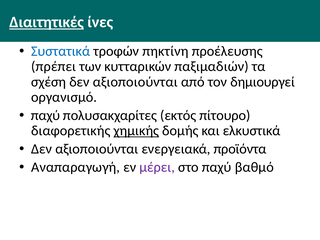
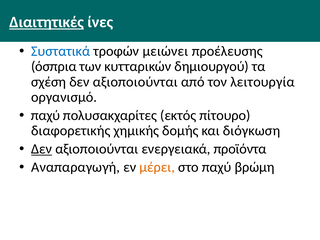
πηκτίνη: πηκτίνη -> μειώνει
πρέπει: πρέπει -> όσπρια
παξιμαδιών: παξιμαδιών -> δημιουργού
δημιουργεί: δημιουργεί -> λειτουργία
χημικής underline: present -> none
ελκυστικά: ελκυστικά -> διόγκωση
Δεν at (42, 149) underline: none -> present
μέρει colour: purple -> orange
βαθμό: βαθμό -> βρώμη
